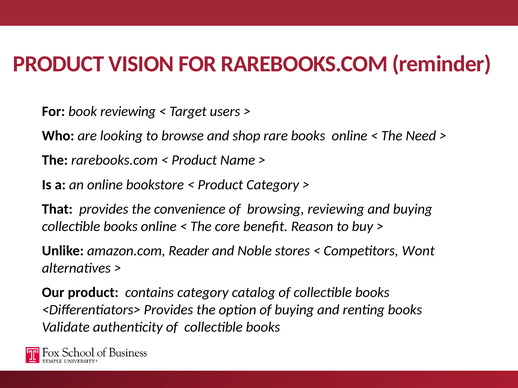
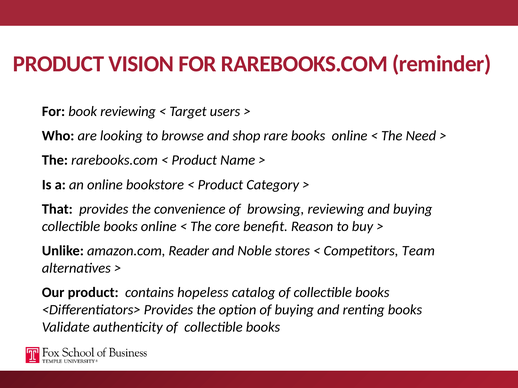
Wont: Wont -> Team
contains category: category -> hopeless
